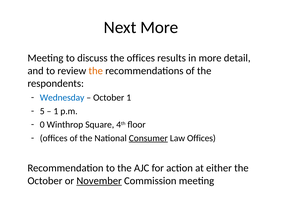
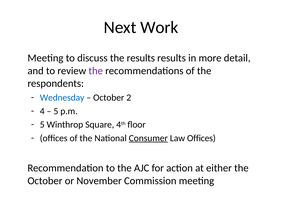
Next More: More -> Work
the offices: offices -> results
the at (96, 71) colour: orange -> purple
October 1: 1 -> 2
5: 5 -> 4
1 at (56, 111): 1 -> 5
0 at (42, 124): 0 -> 5
November underline: present -> none
